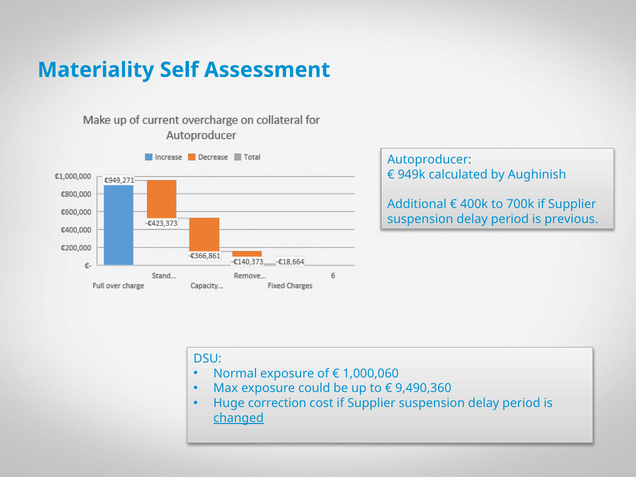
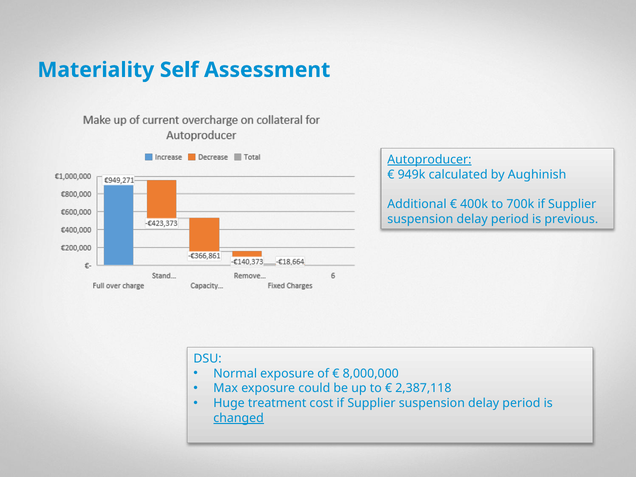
Autoproducer underline: none -> present
1,000,060: 1,000,060 -> 8,000,000
9,490,360: 9,490,360 -> 2,387,118
correction: correction -> treatment
